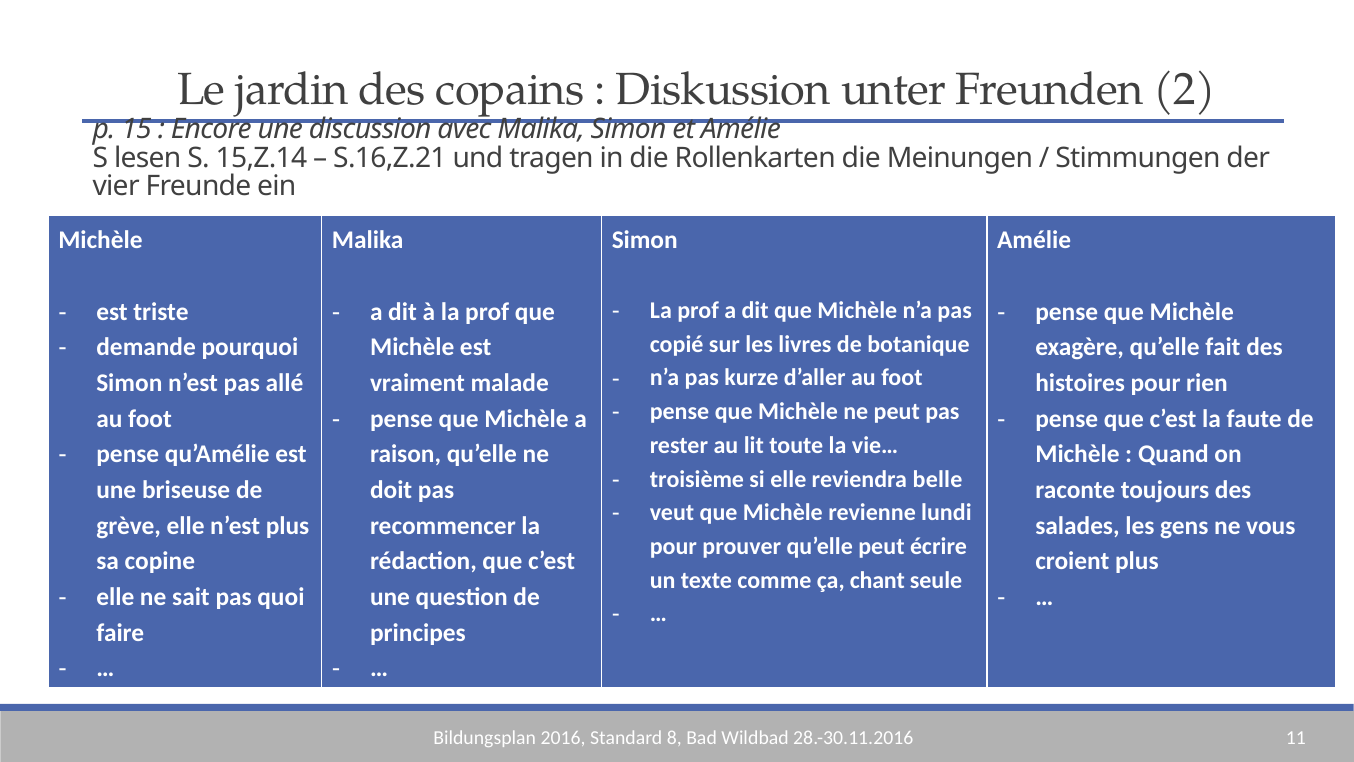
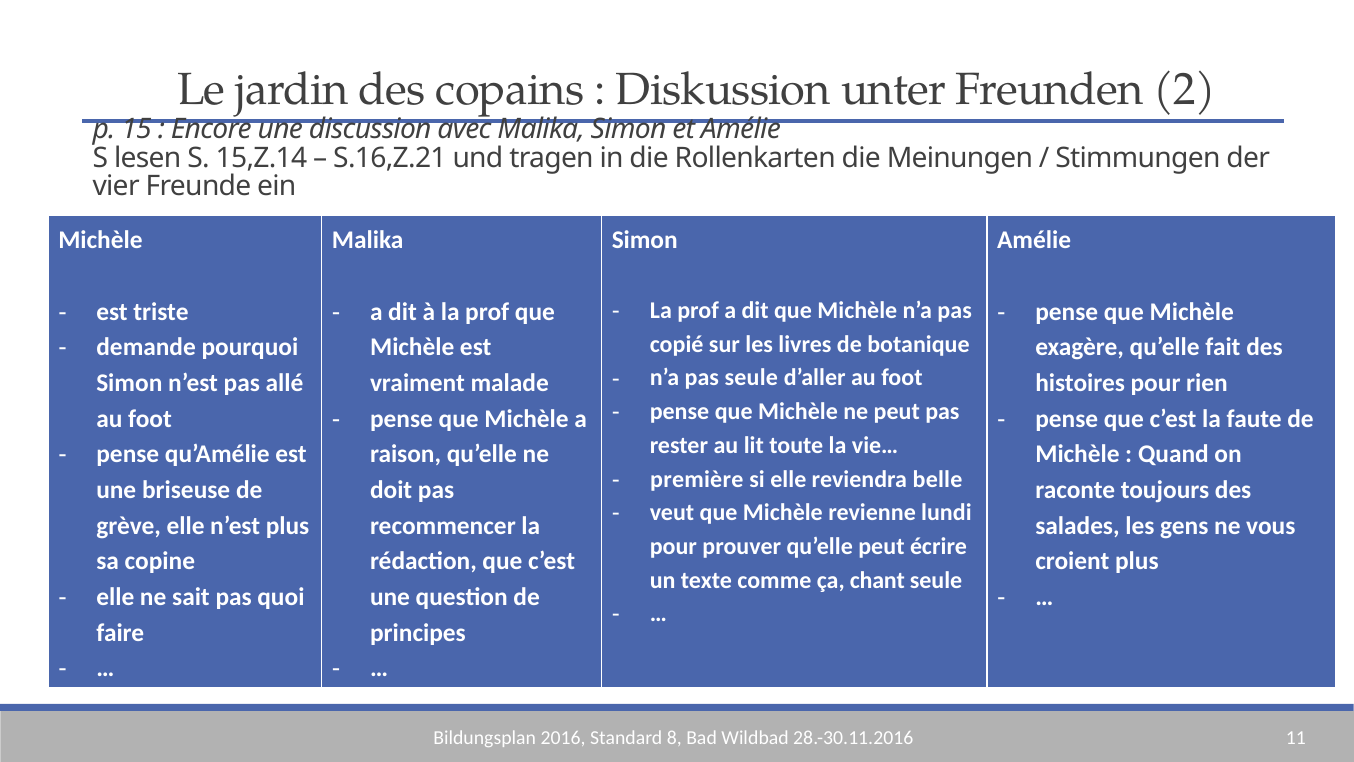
pas kurze: kurze -> seule
troisième: troisième -> première
